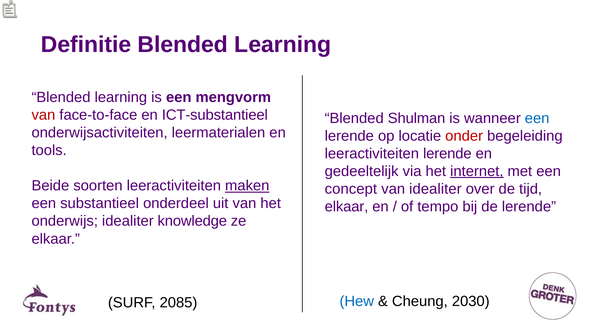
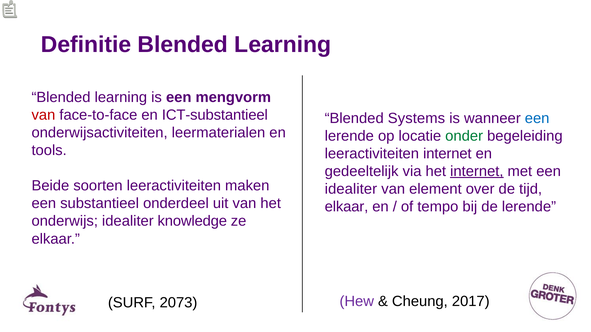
Shulman: Shulman -> Systems
onder colour: red -> green
leeractiviteiten lerende: lerende -> internet
maken underline: present -> none
concept at (351, 189): concept -> idealiter
van idealiter: idealiter -> element
Hew colour: blue -> purple
2030: 2030 -> 2017
2085: 2085 -> 2073
